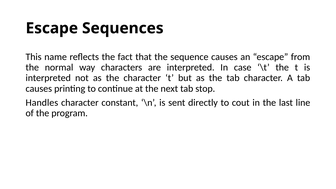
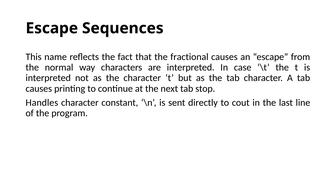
sequence: sequence -> fractional
